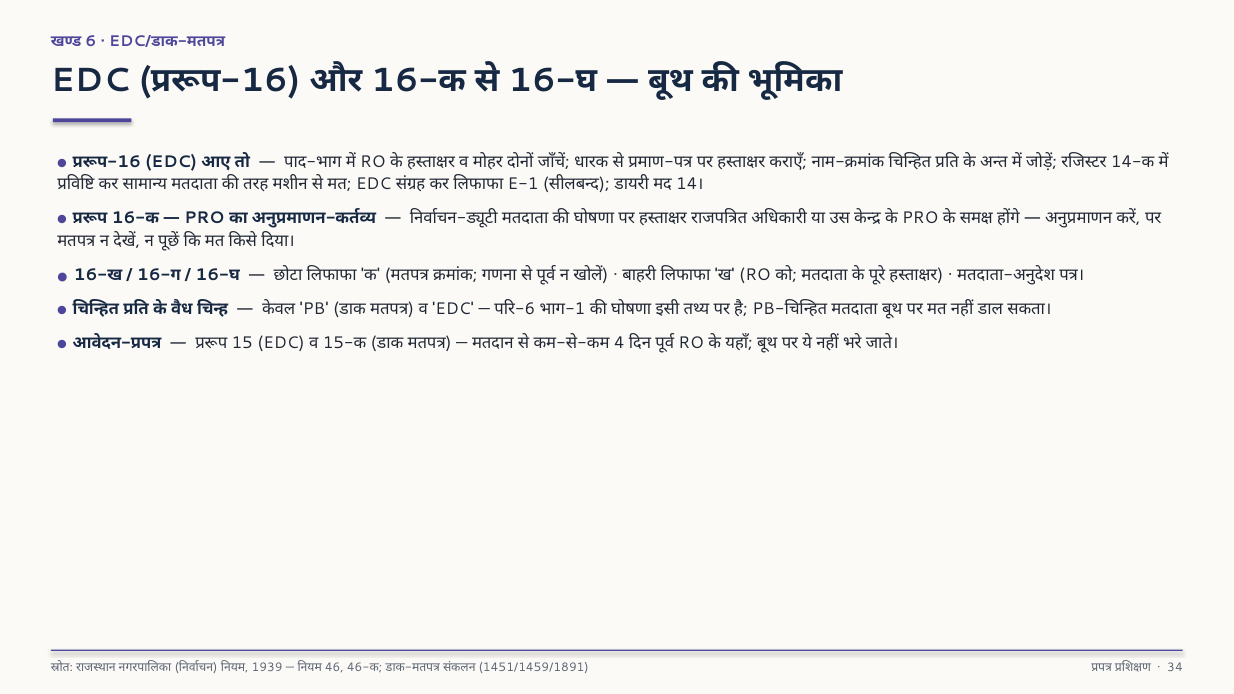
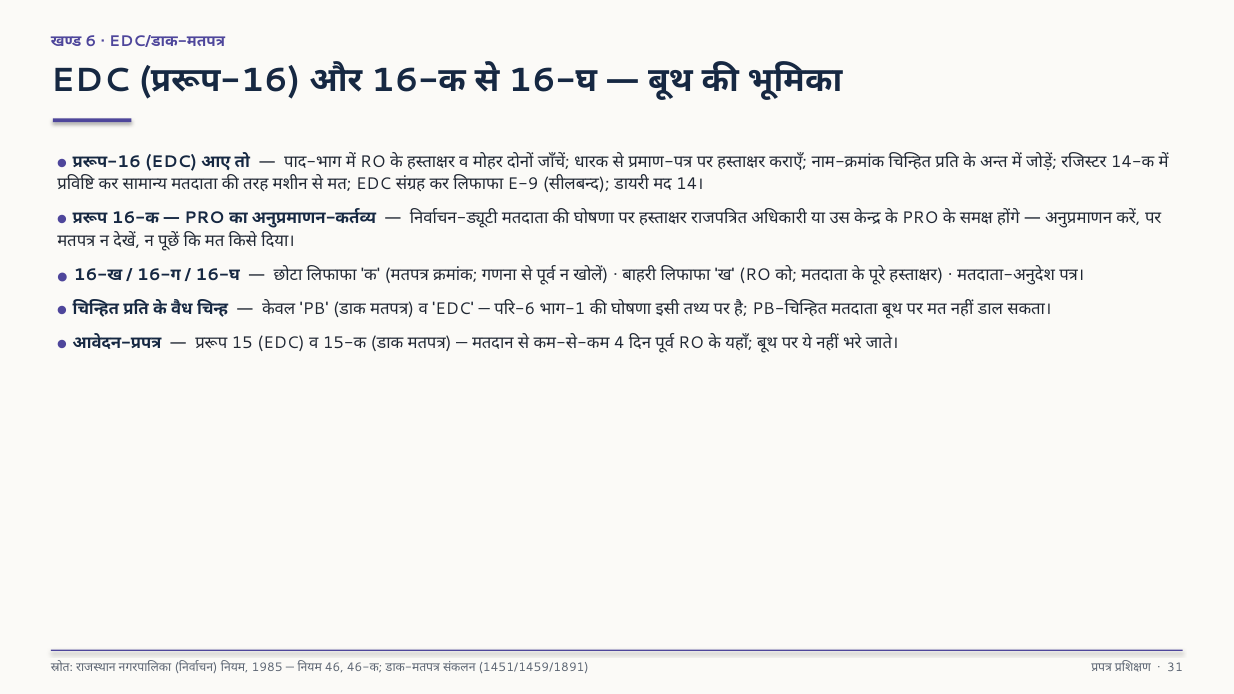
E-1: E-1 -> E-9
1939: 1939 -> 1985
34: 34 -> 31
